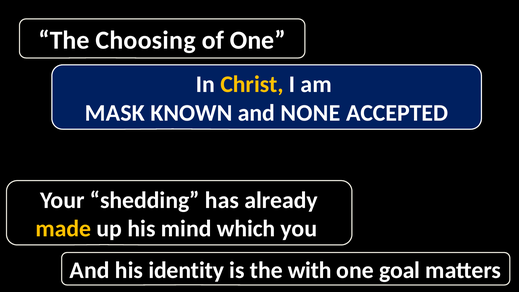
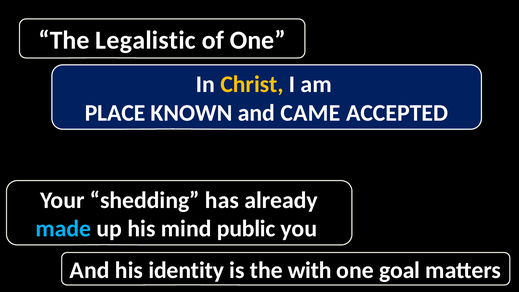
Choosing: Choosing -> Legalistic
MASK: MASK -> PLACE
NONE: NONE -> CAME
made colour: yellow -> light blue
which: which -> public
